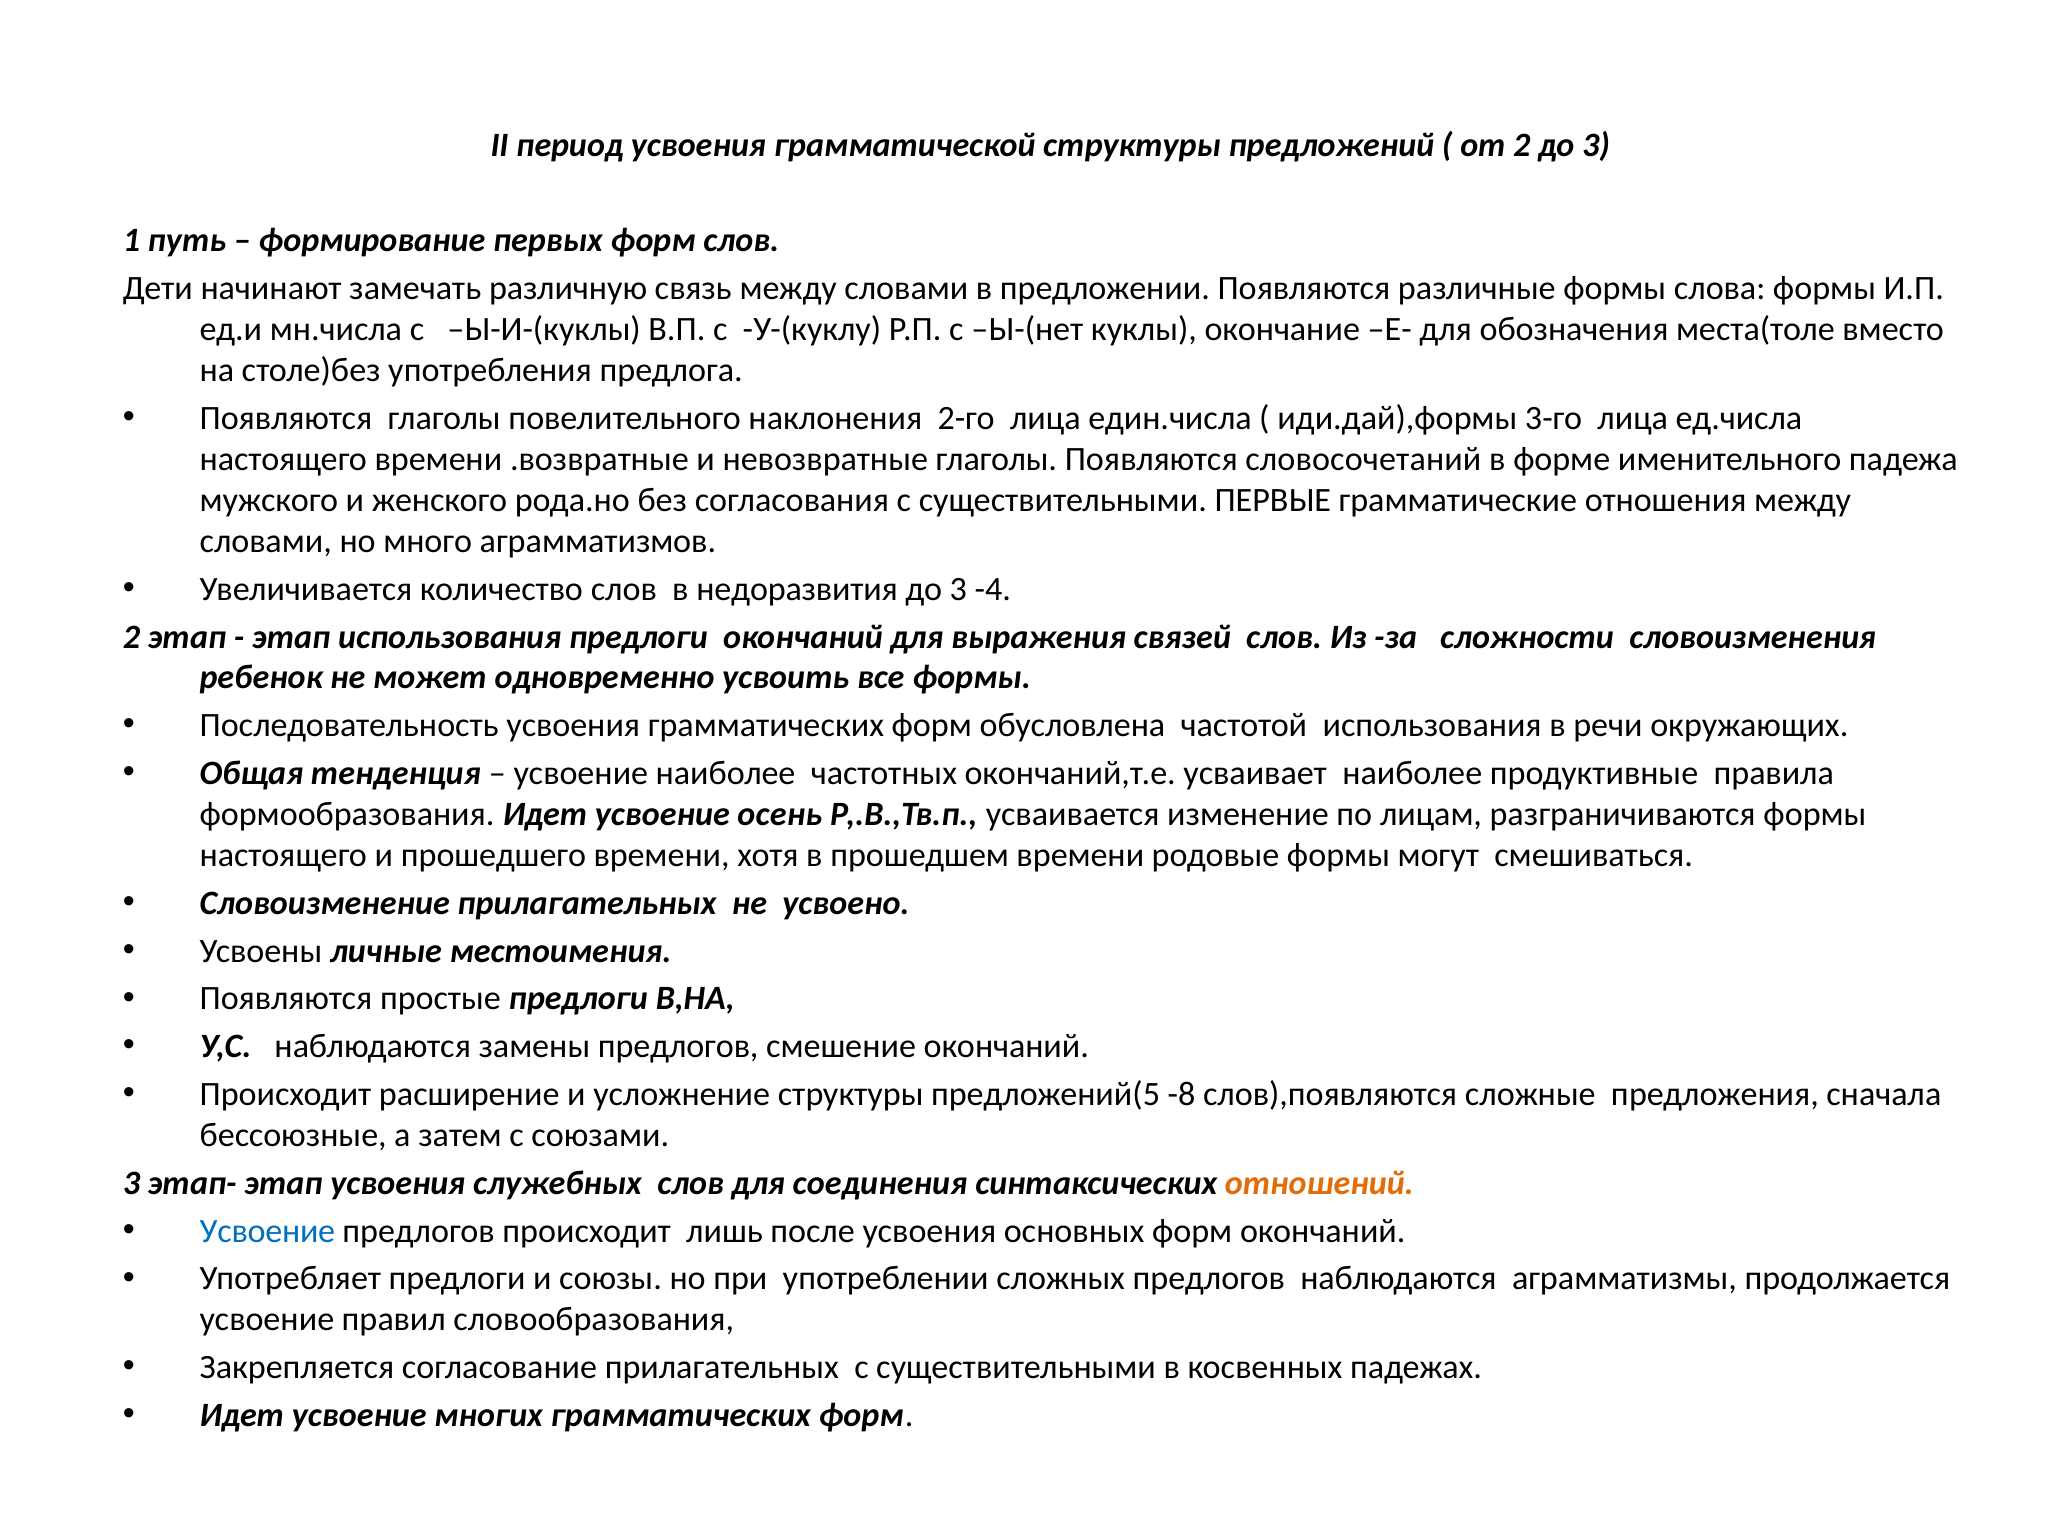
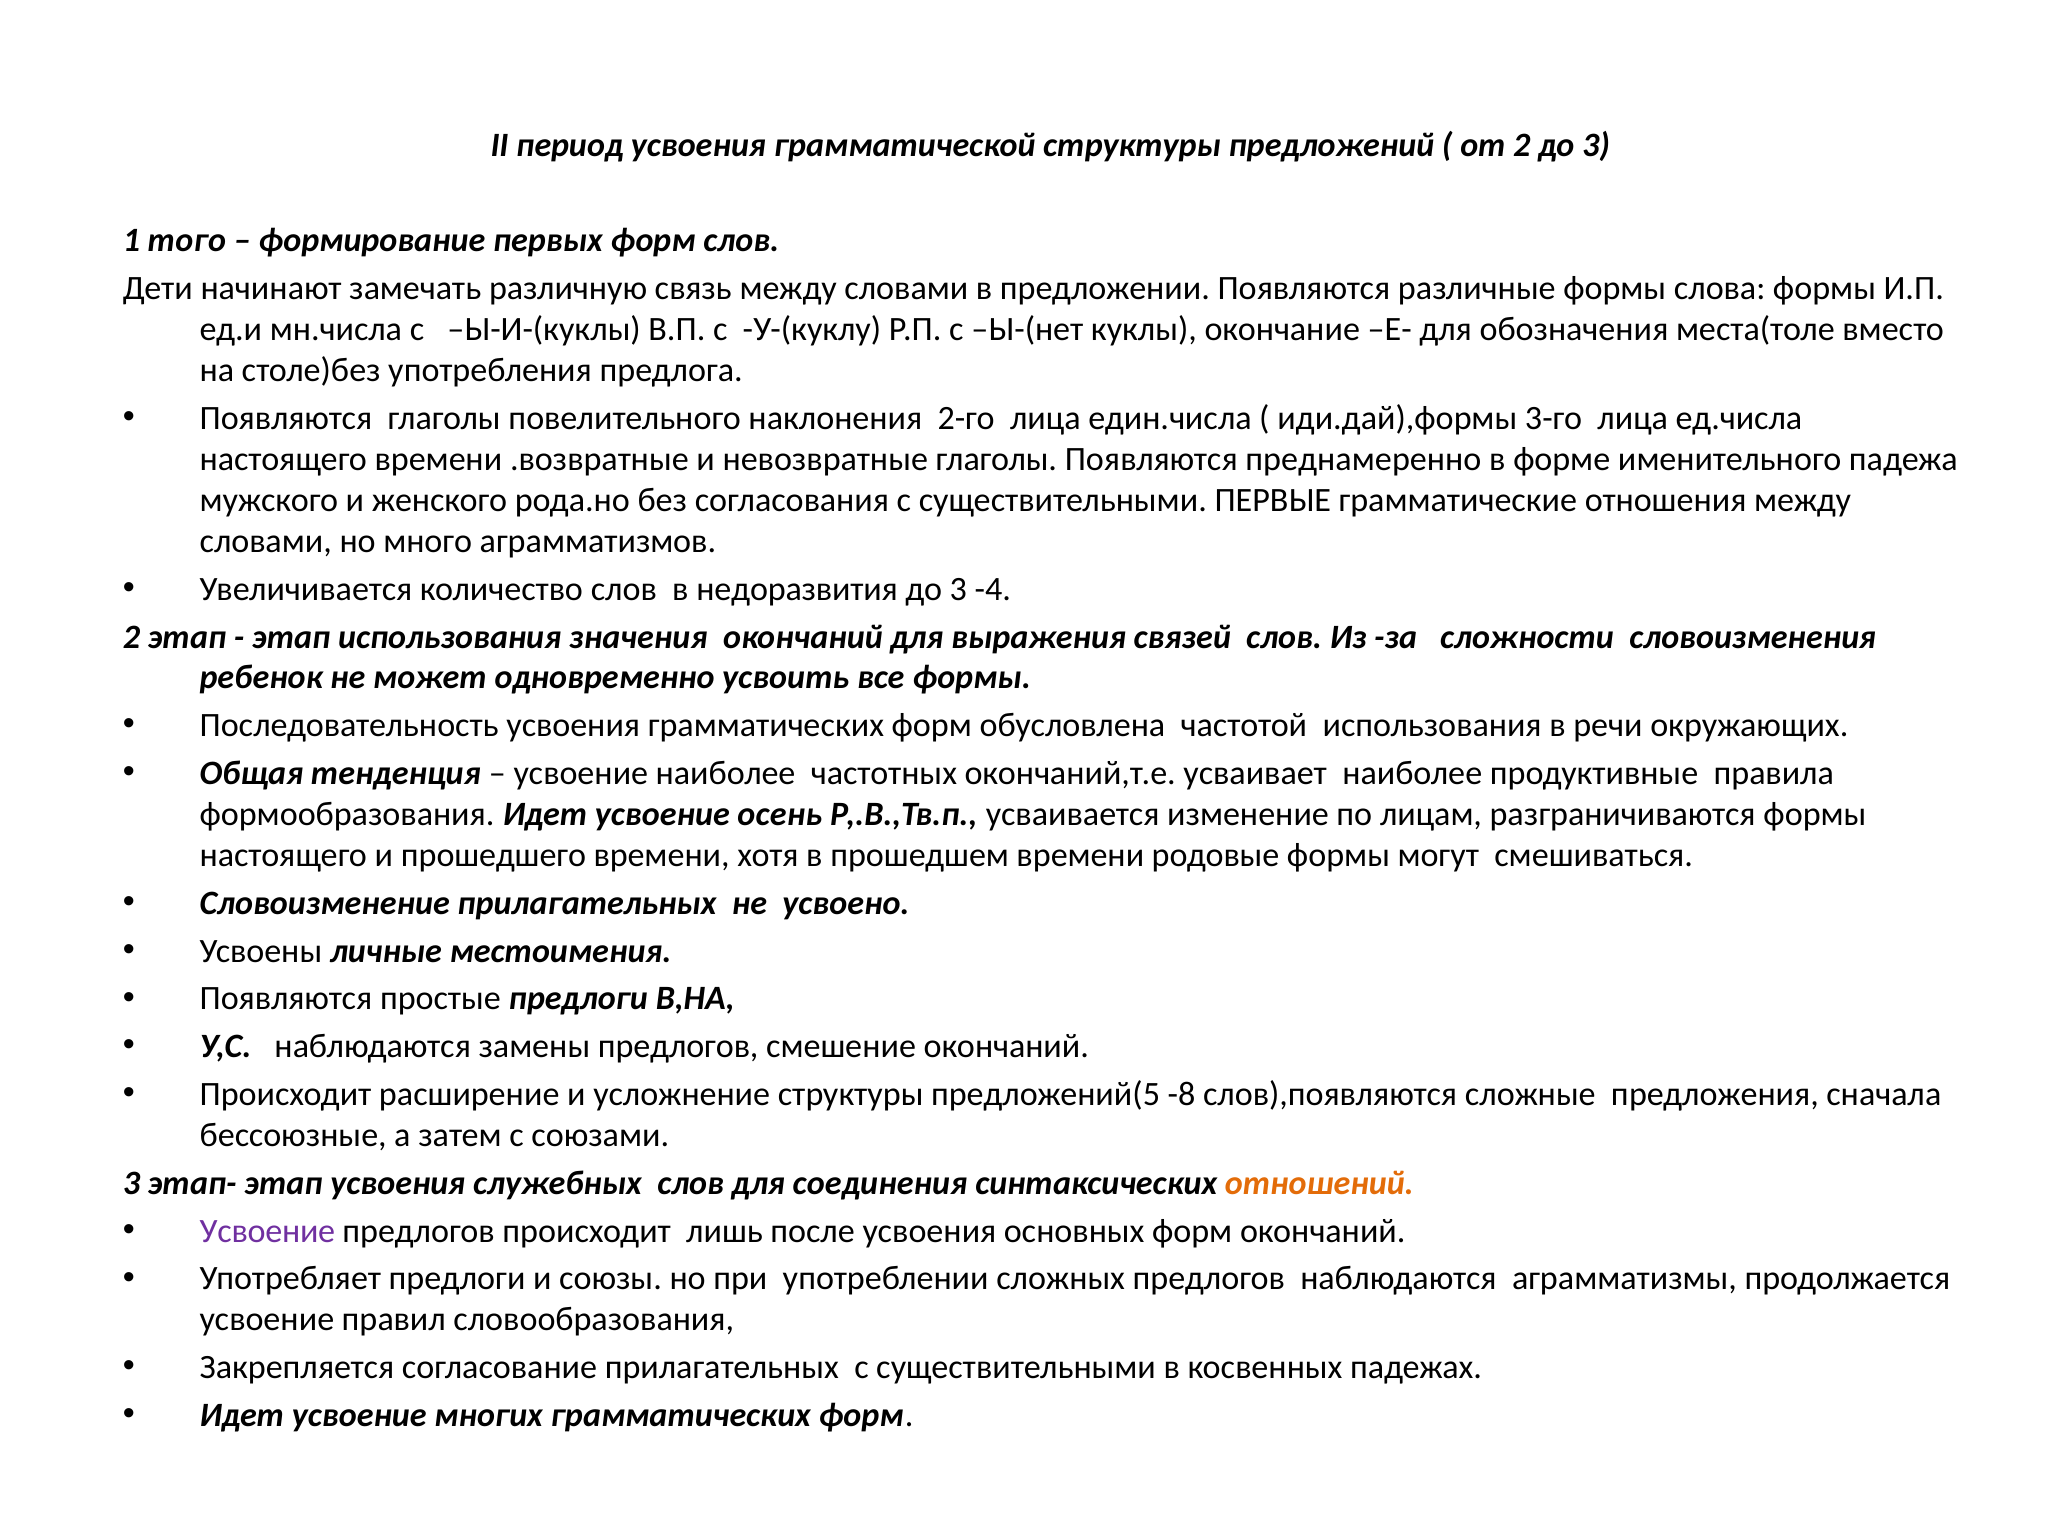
путь: путь -> того
словосочетаний: словосочетаний -> преднамеренно
использования предлоги: предлоги -> значения
Усвоение at (267, 1231) colour: blue -> purple
